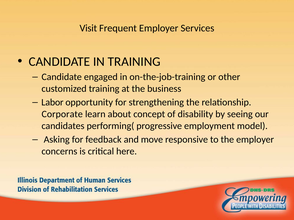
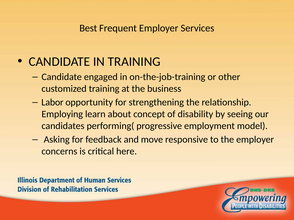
Visit: Visit -> Best
Corporate: Corporate -> Employing
